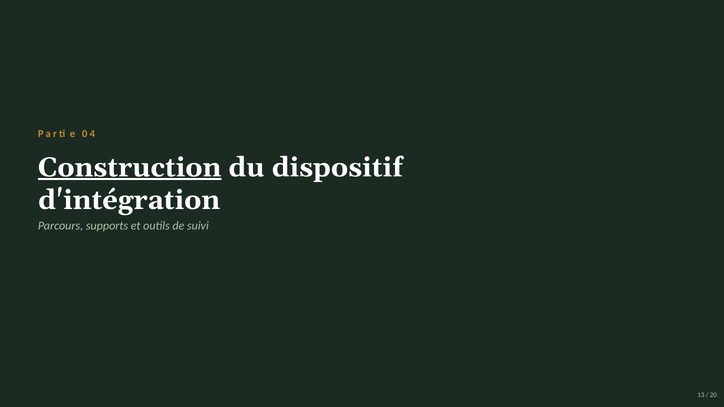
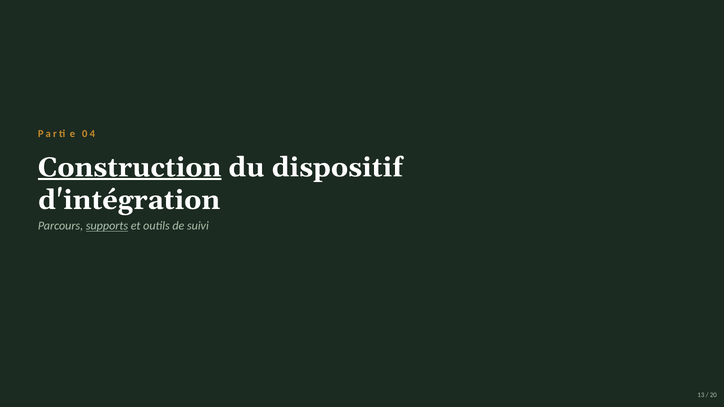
supports underline: none -> present
